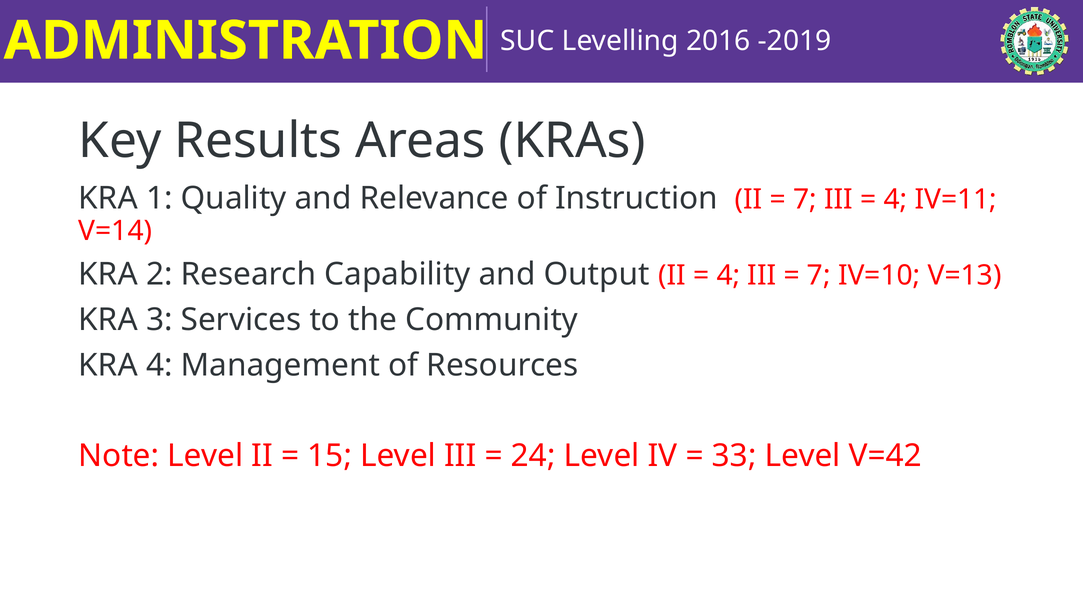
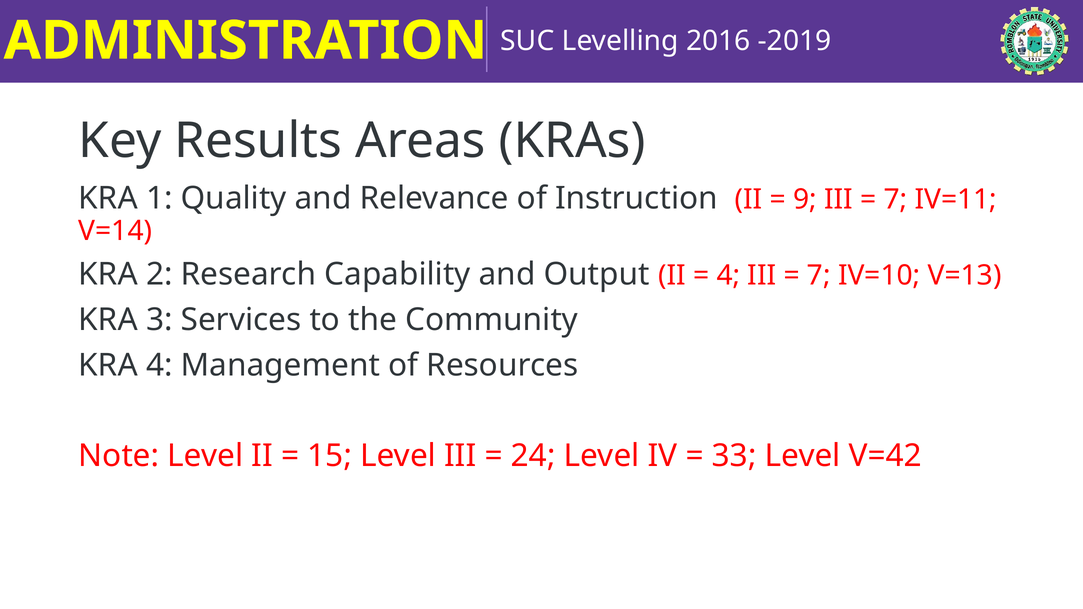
7 at (805, 200): 7 -> 9
4 at (895, 200): 4 -> 7
